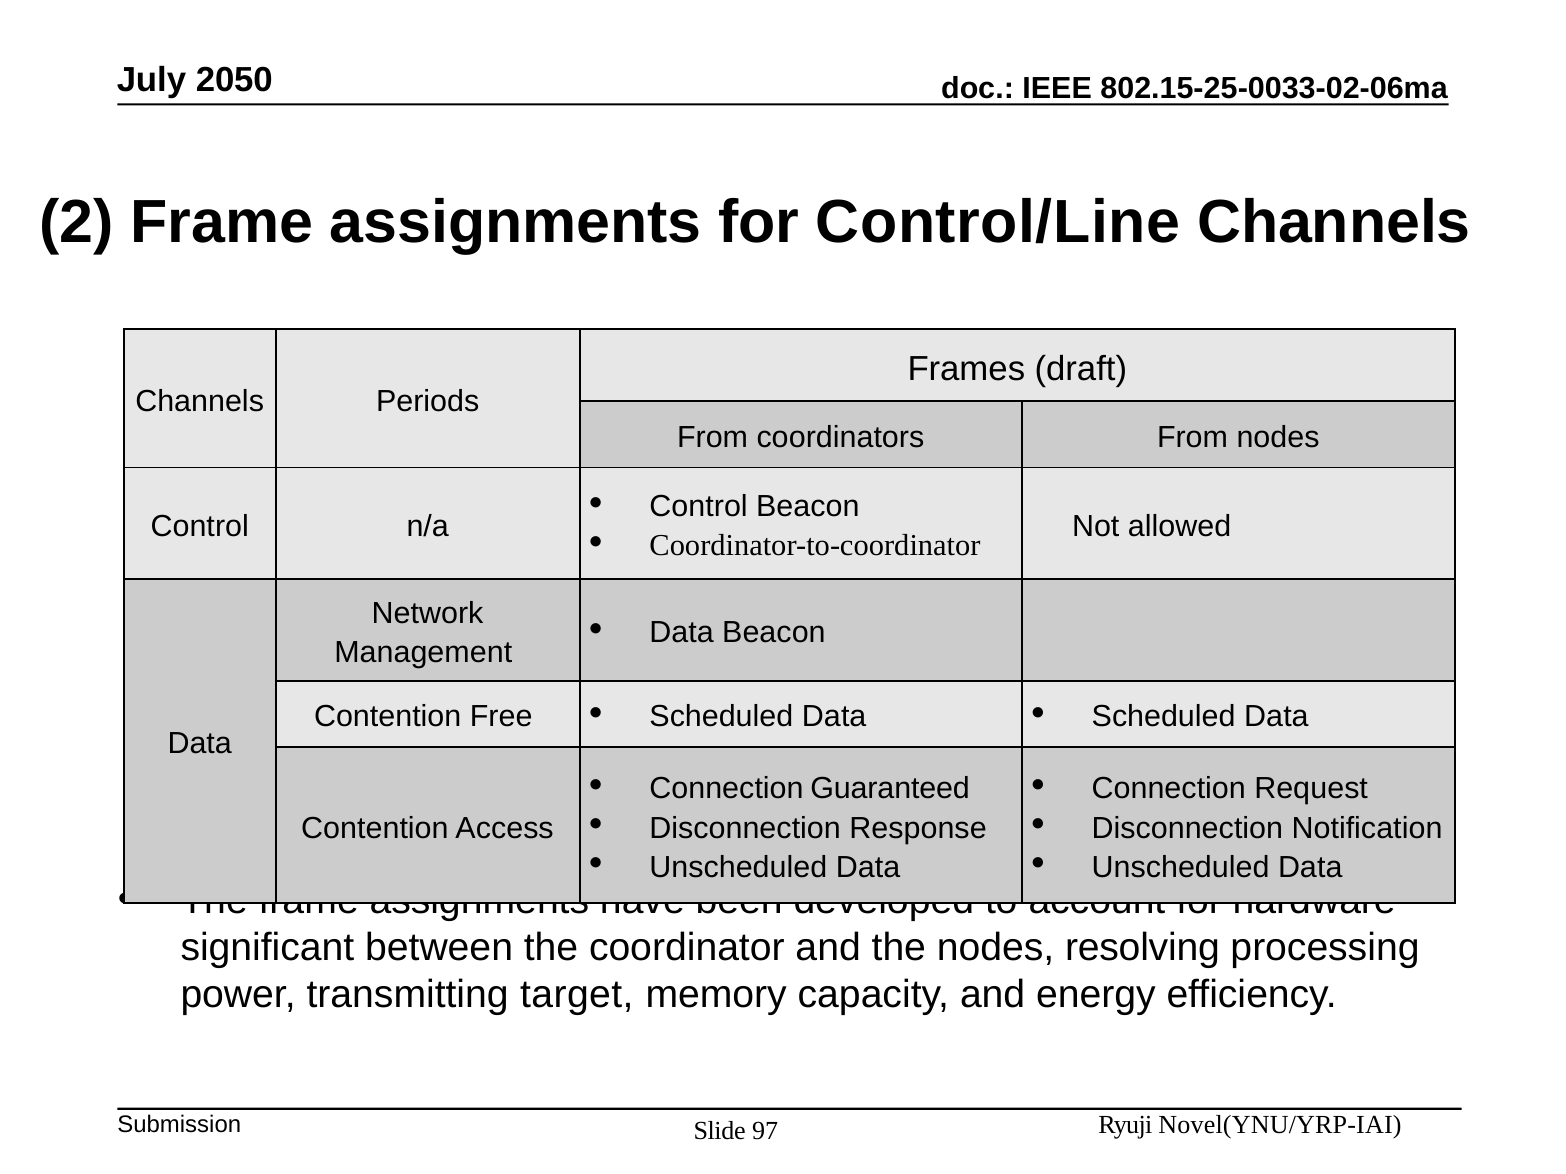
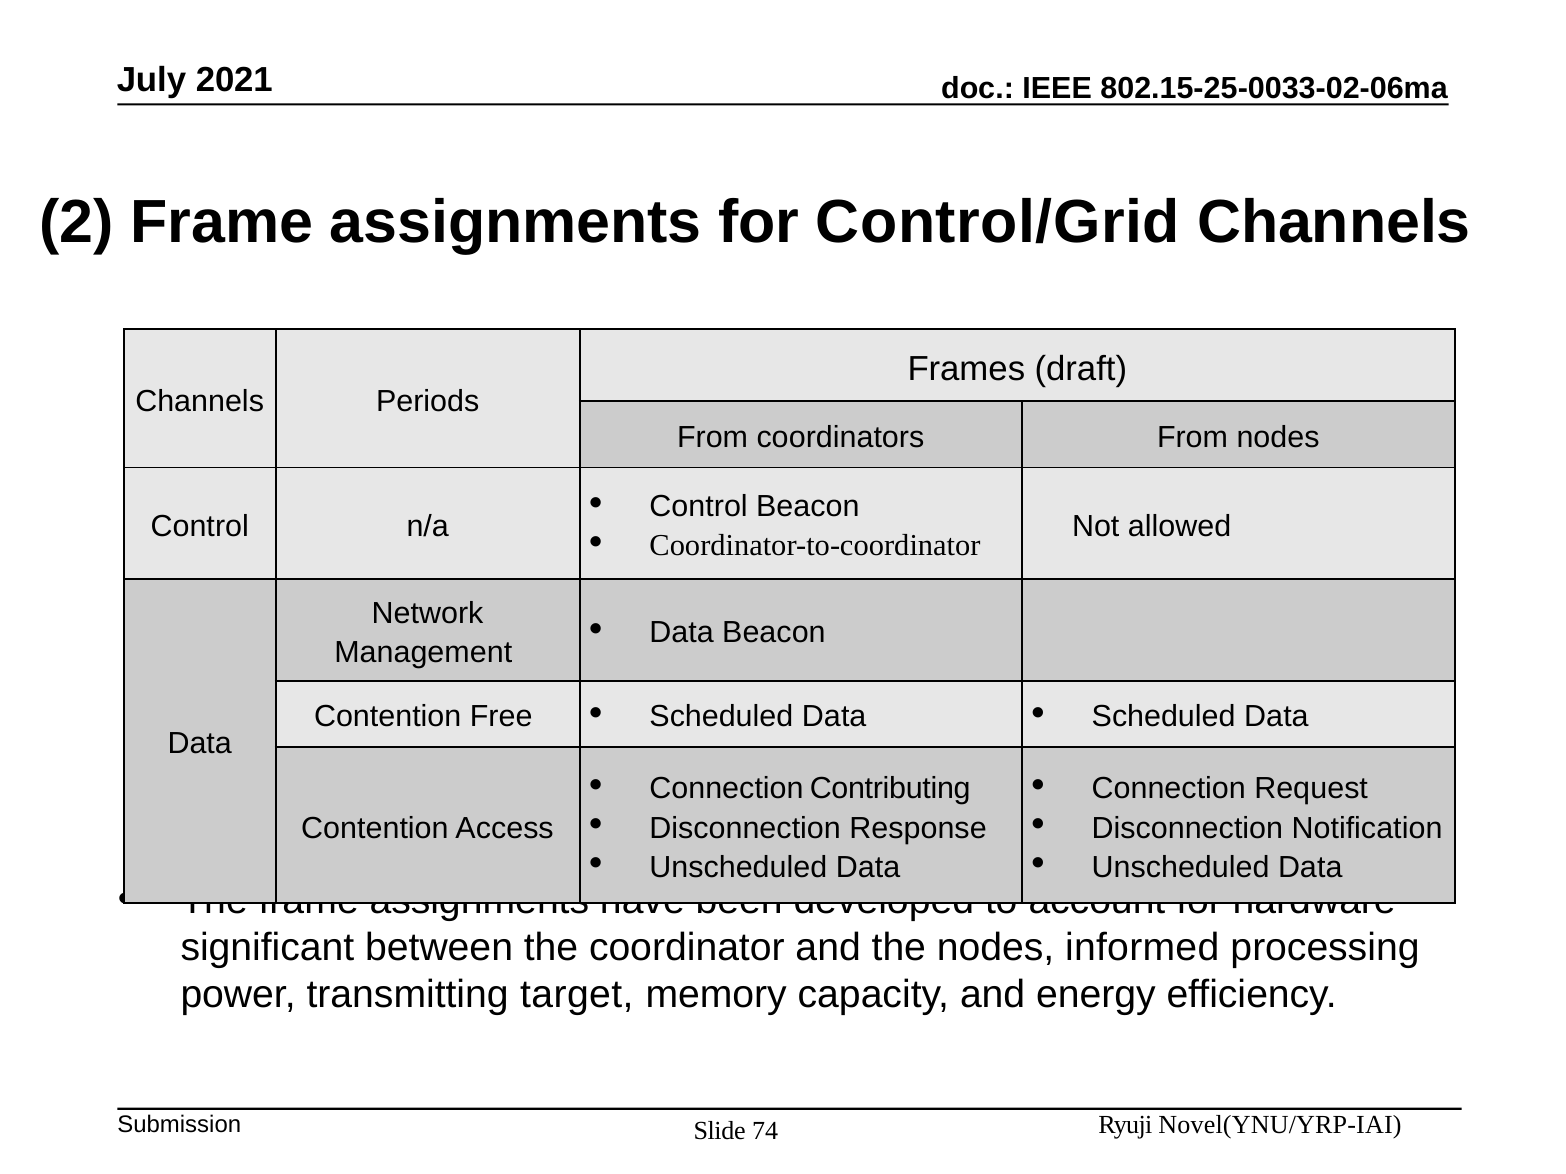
2050: 2050 -> 2021
Control/Line: Control/Line -> Control/Grid
Guaranteed: Guaranteed -> Contributing
resolving: resolving -> informed
97: 97 -> 74
